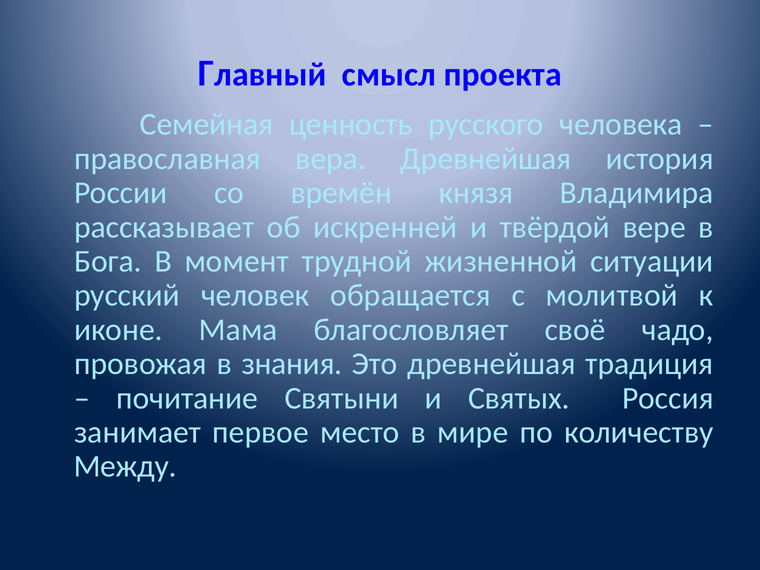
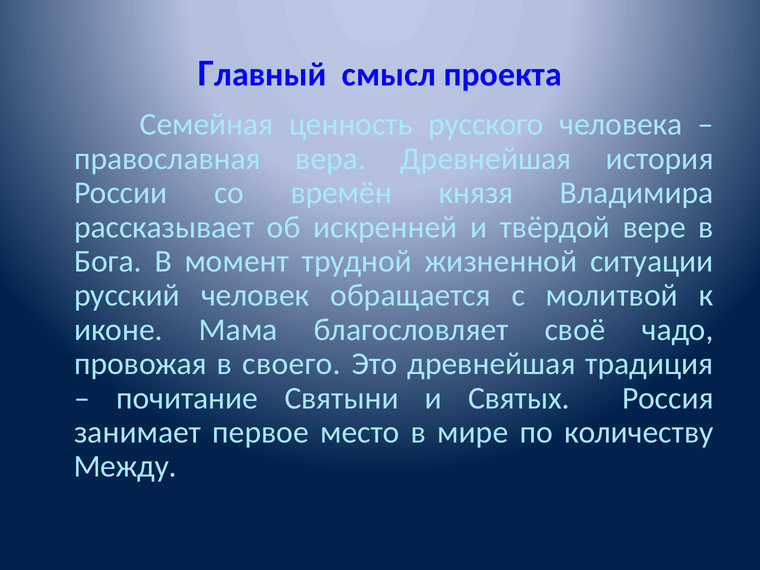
знания: знания -> своего
